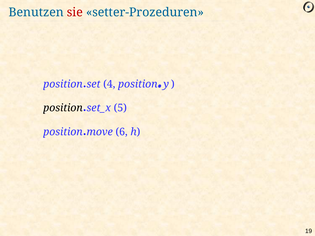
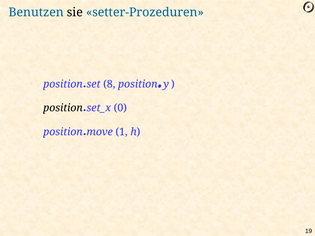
sie colour: red -> black
4: 4 -> 8
5: 5 -> 0
6: 6 -> 1
